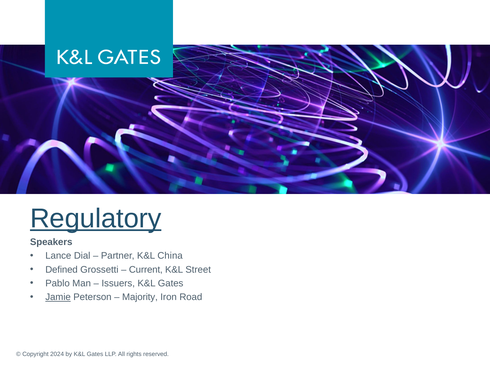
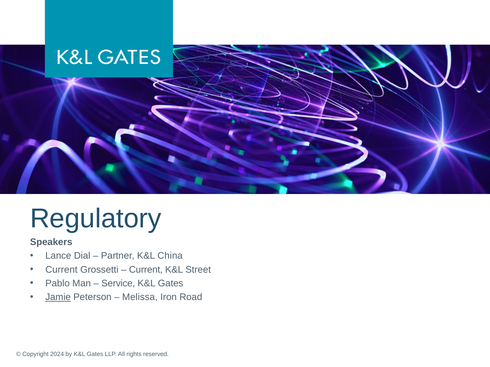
Regulatory underline: present -> none
Defined at (62, 270): Defined -> Current
Issuers: Issuers -> Service
Majority: Majority -> Melissa
